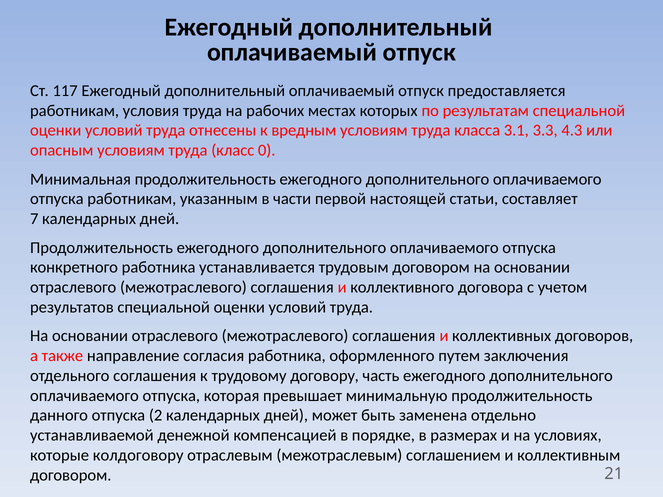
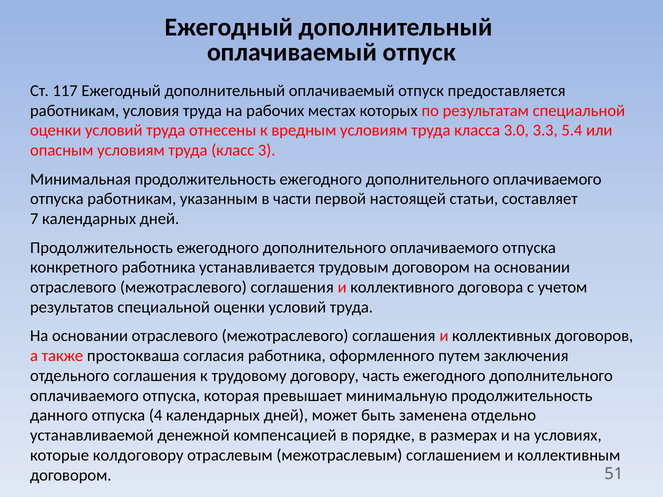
3.1: 3.1 -> 3.0
4.3: 4.3 -> 5.4
0: 0 -> 3
направление: направление -> простокваша
2: 2 -> 4
21: 21 -> 51
